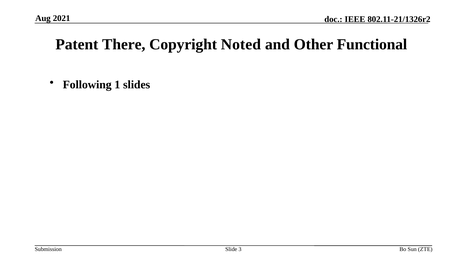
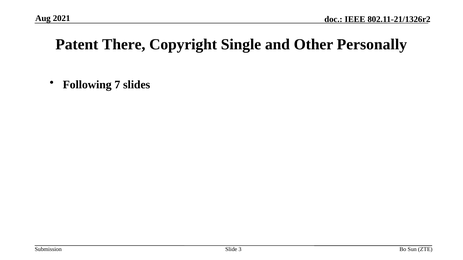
Noted: Noted -> Single
Functional: Functional -> Personally
1: 1 -> 7
